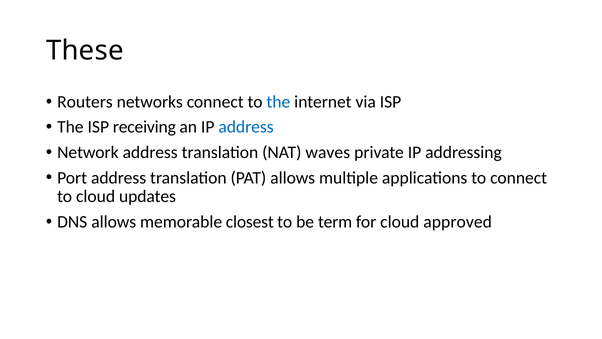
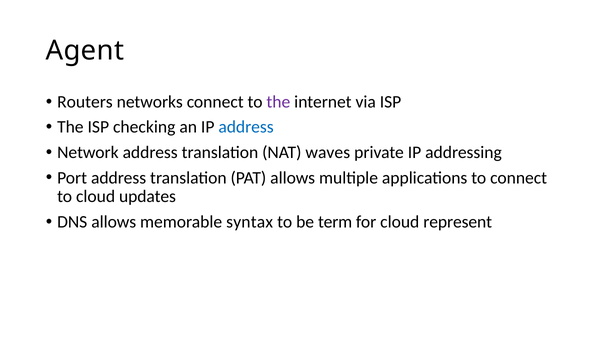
These: These -> Agent
the at (278, 102) colour: blue -> purple
receiving: receiving -> checking
closest: closest -> syntax
approved: approved -> represent
